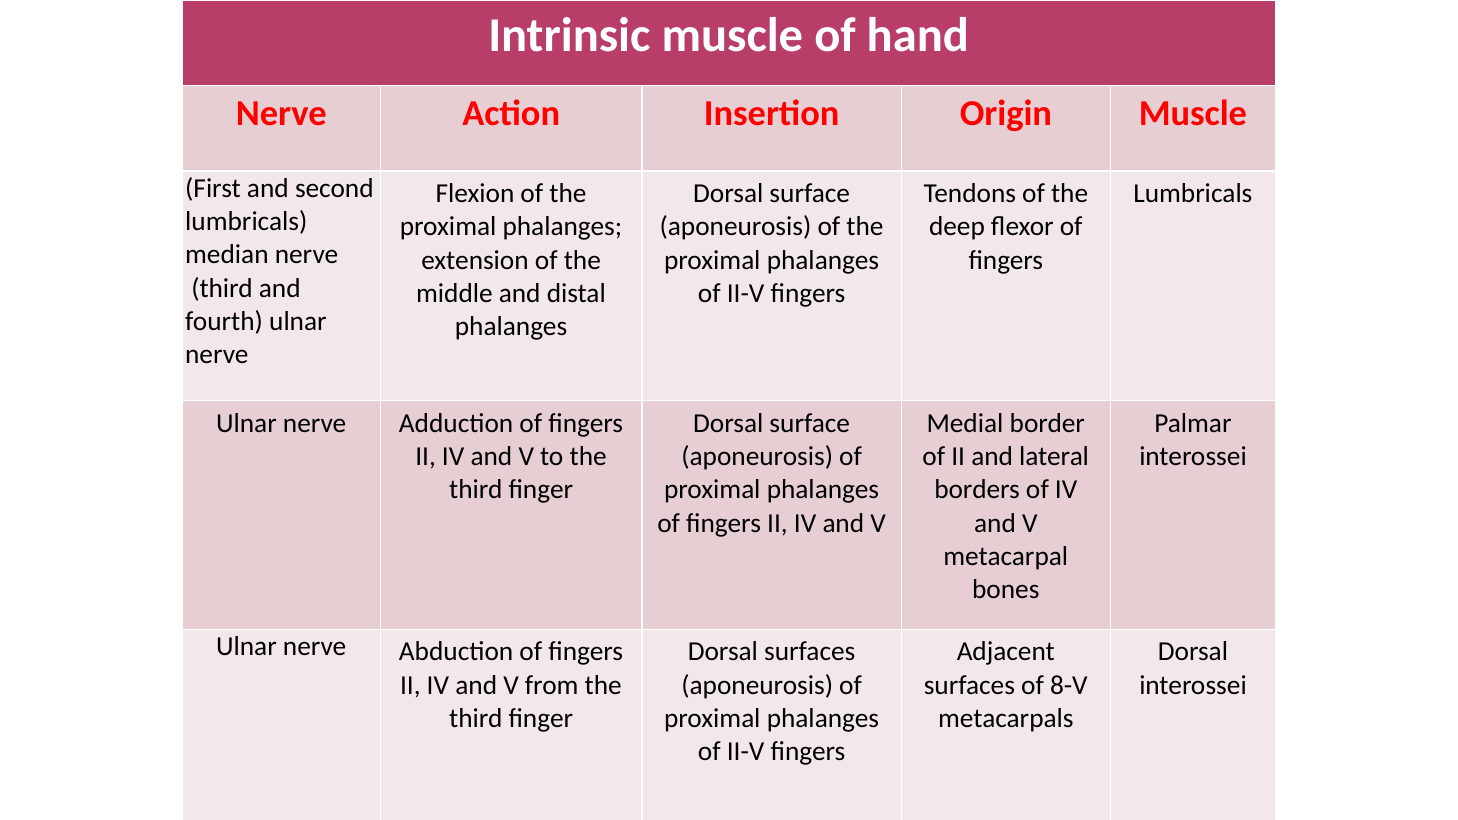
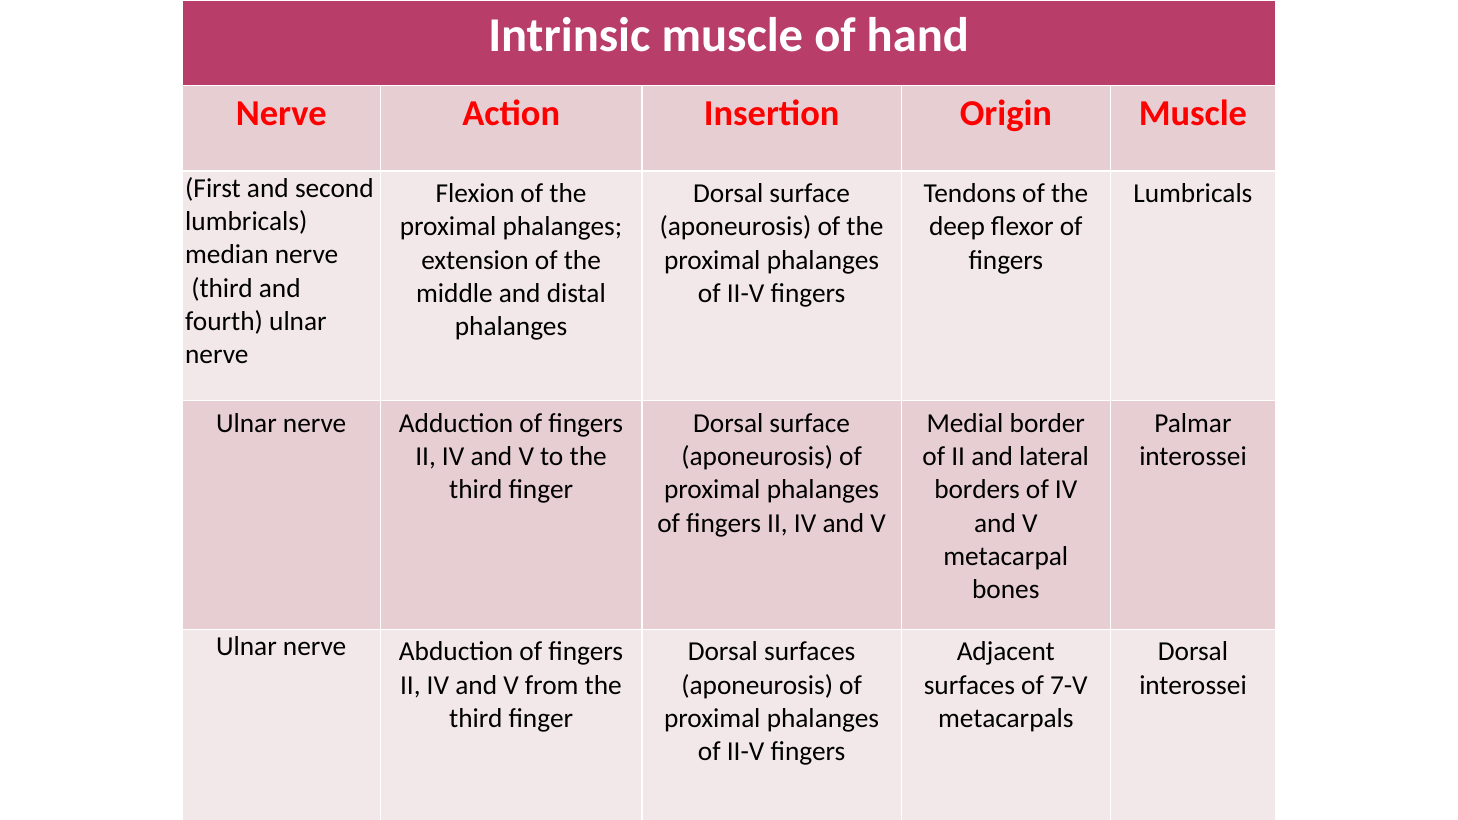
8-V: 8-V -> 7-V
